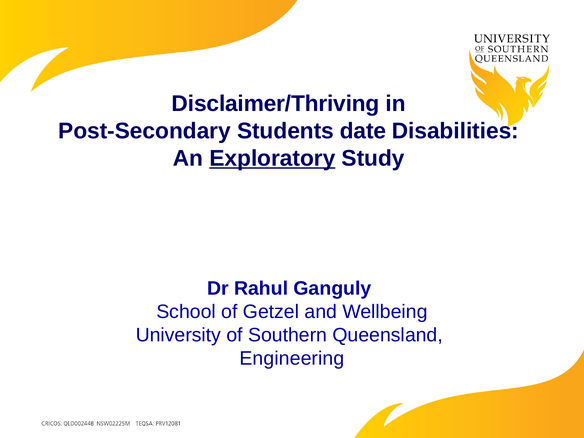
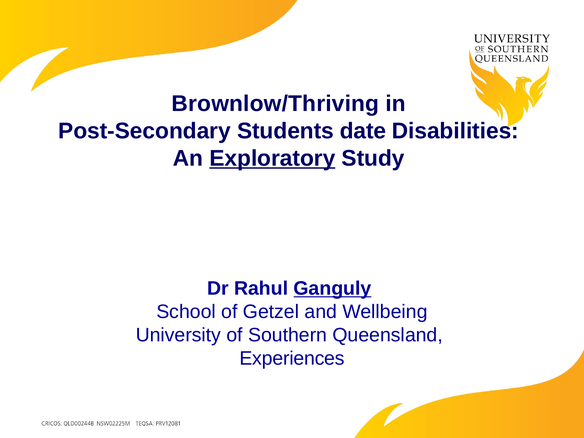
Disclaimer/Thriving: Disclaimer/Thriving -> Brownlow/Thriving
Ganguly underline: none -> present
Engineering: Engineering -> Experiences
